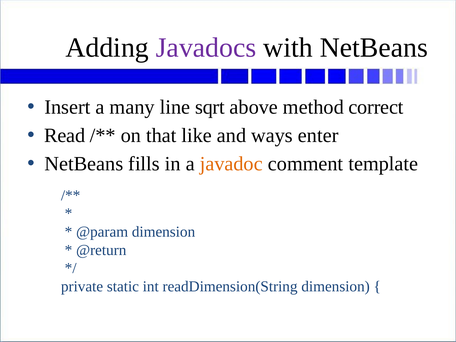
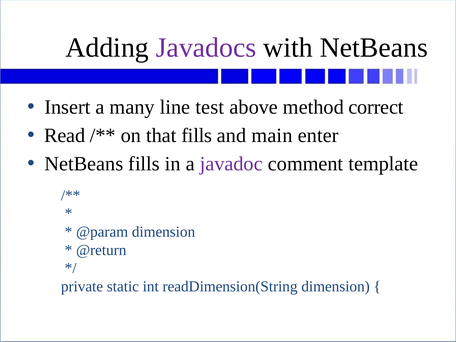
sqrt: sqrt -> test
that like: like -> fills
ways: ways -> main
javadoc colour: orange -> purple
